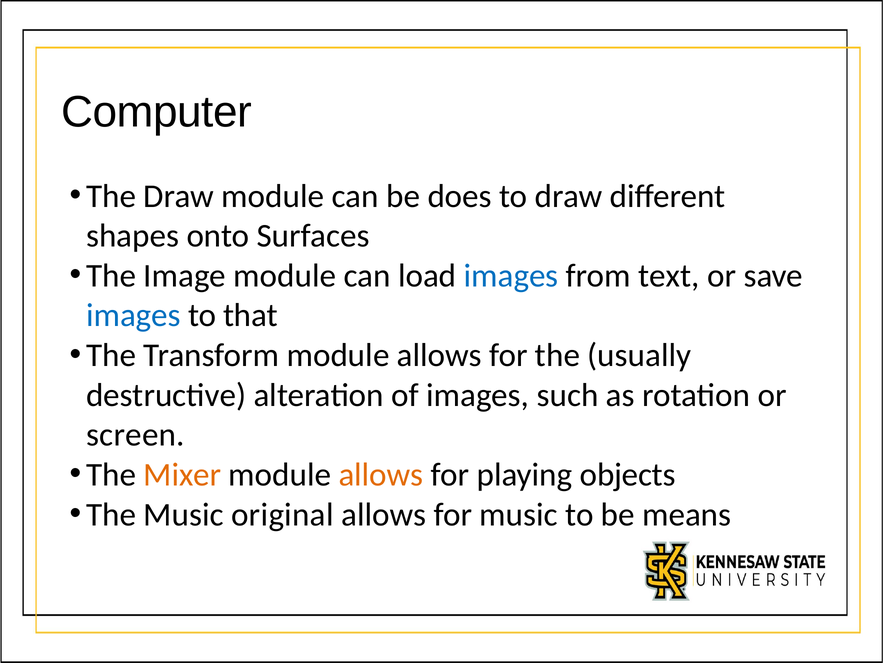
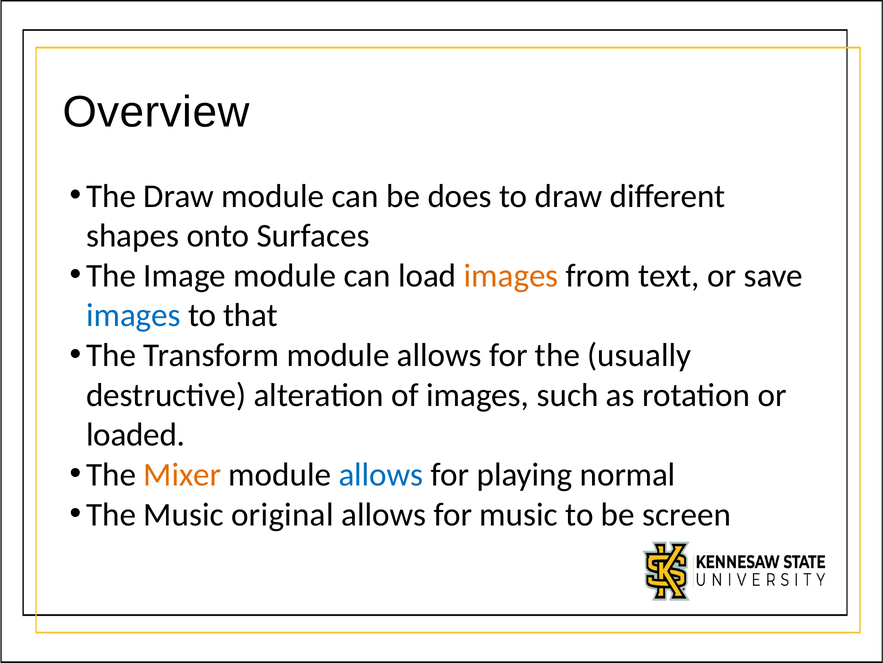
Computer: Computer -> Overview
images at (511, 275) colour: blue -> orange
screen: screen -> loaded
allows at (381, 474) colour: orange -> blue
objects: objects -> normal
means: means -> screen
